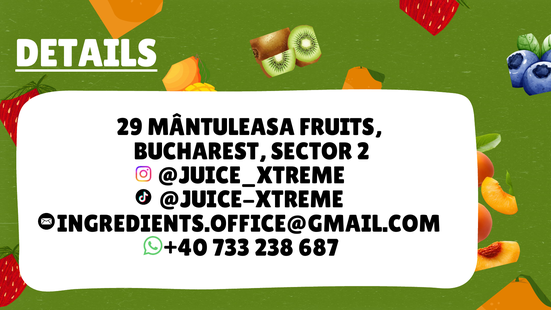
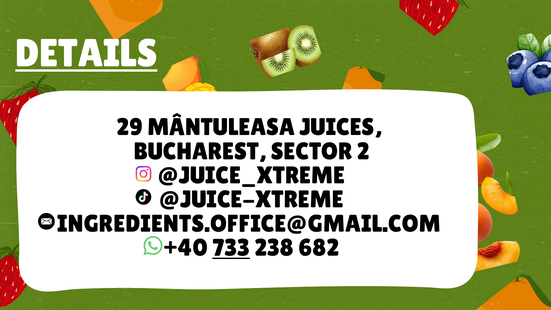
FRUITS: FRUITS -> JUICES
733 underline: none -> present
687: 687 -> 682
